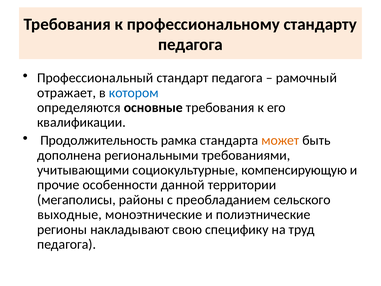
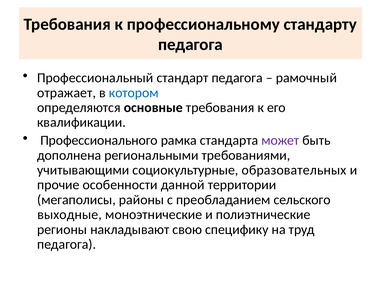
Продолжительность: Продолжительность -> Профессионального
может colour: orange -> purple
компенсирующую: компенсирующую -> образовательных
